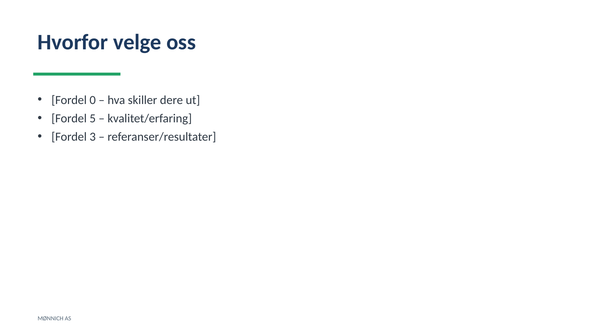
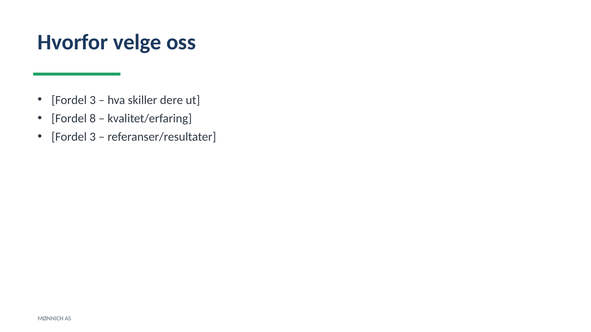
0 at (93, 100): 0 -> 3
5: 5 -> 8
